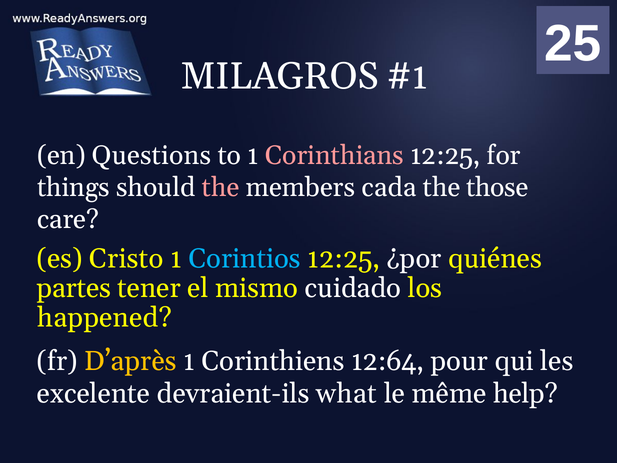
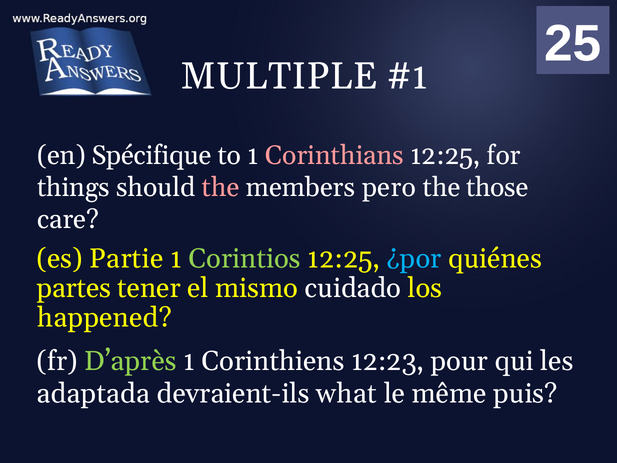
MILAGROS: MILAGROS -> MULTIPLE
Questions: Questions -> Spécifique
cada: cada -> pero
Cristo: Cristo -> Partie
Corintios colour: light blue -> light green
¿por colour: white -> light blue
D’après colour: yellow -> light green
12:64: 12:64 -> 12:23
excelente: excelente -> adaptada
help: help -> puis
